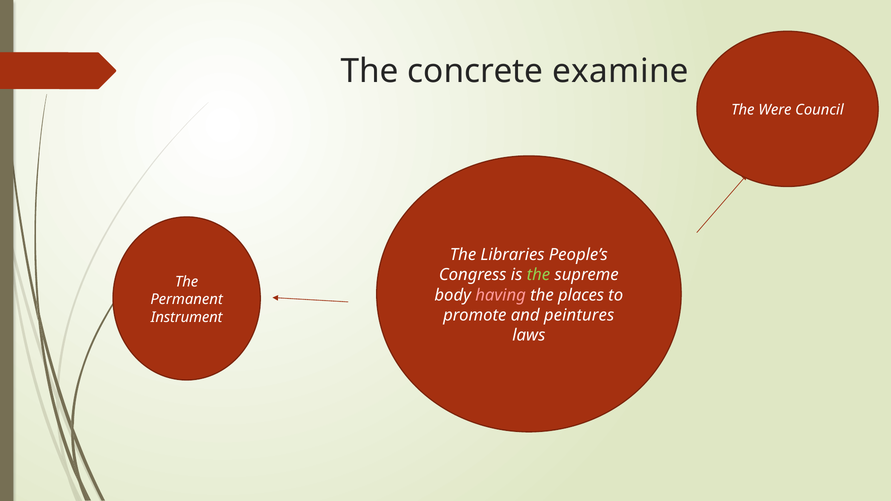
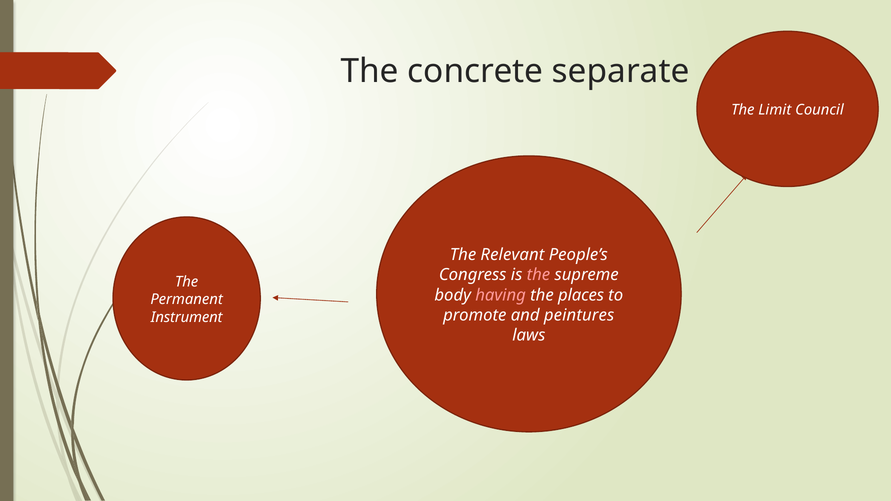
examine: examine -> separate
Were: Were -> Limit
Libraries: Libraries -> Relevant
the at (538, 275) colour: light green -> pink
